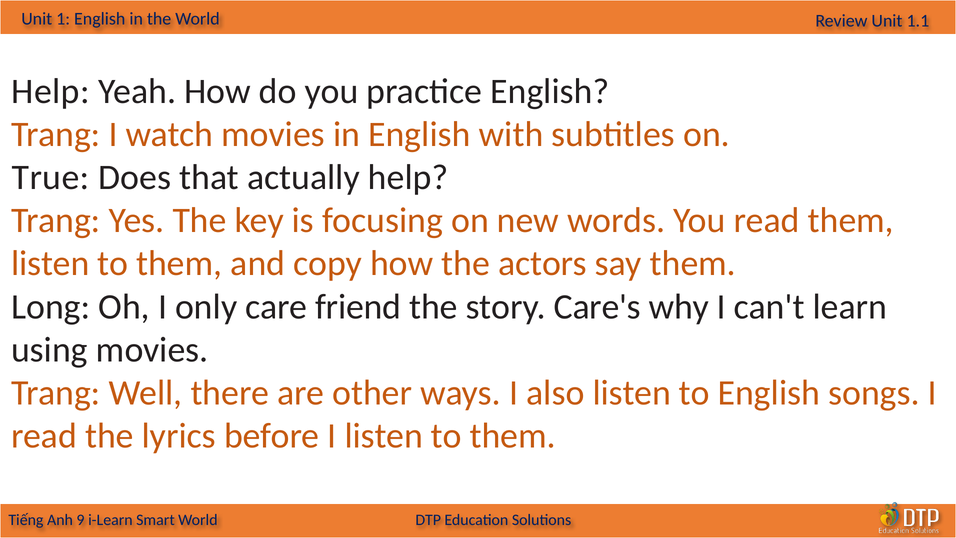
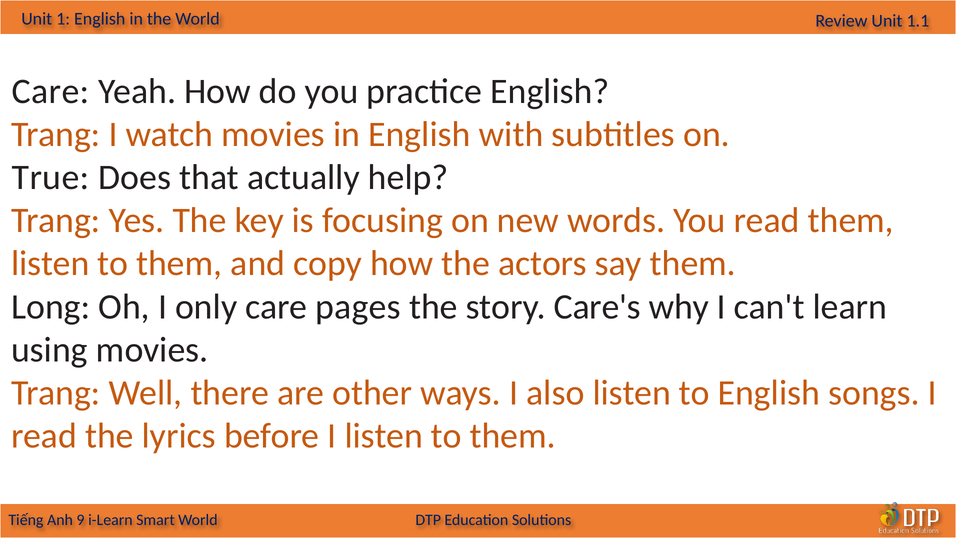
Help at (51, 91): Help -> Care
friend: friend -> pages
